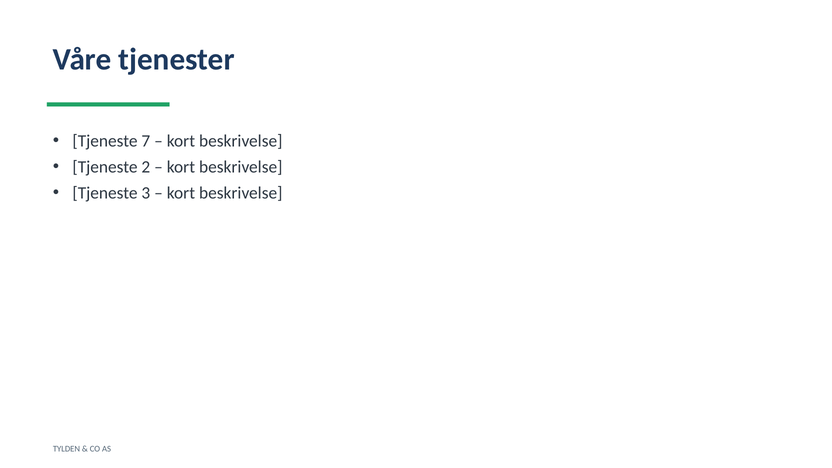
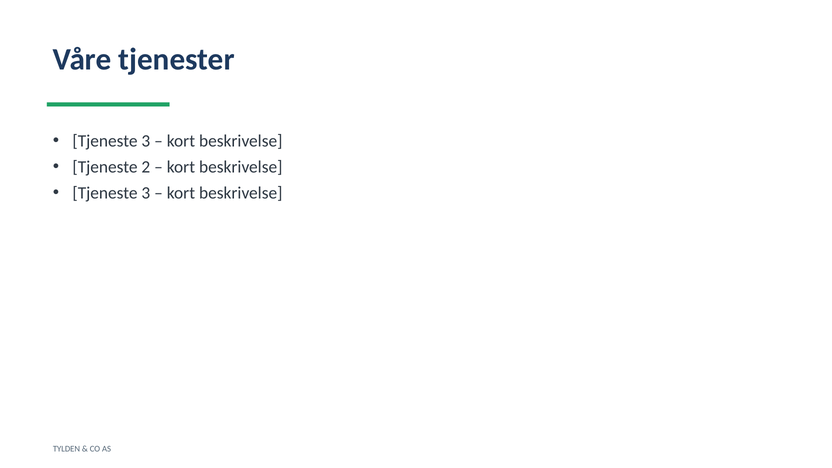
7 at (146, 141): 7 -> 3
